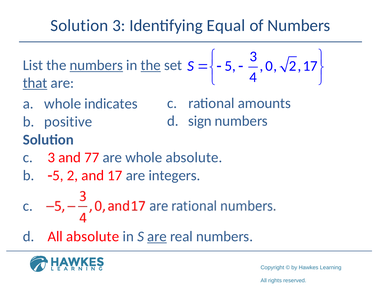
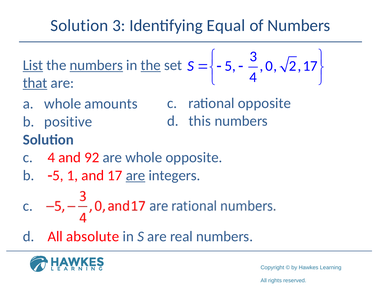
List underline: none -> present
rational amounts: amounts -> opposite
indicates: indicates -> amounts
sign: sign -> this
3 at (51, 157): 3 -> 4
77: 77 -> 92
whole absolute: absolute -> opposite
2: 2 -> 1
are at (136, 175) underline: none -> present
are at (157, 236) underline: present -> none
